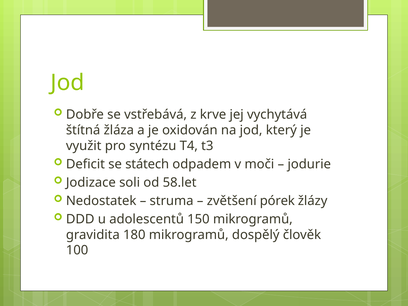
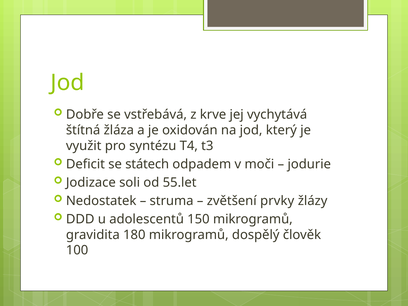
58.let: 58.let -> 55.let
pórek: pórek -> prvky
